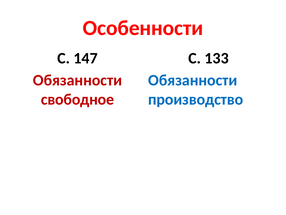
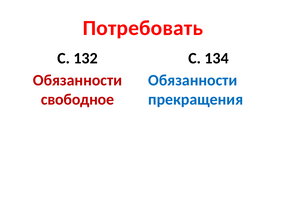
Особенности: Особенности -> Потребовать
147: 147 -> 132
133: 133 -> 134
производство: производство -> прекращения
